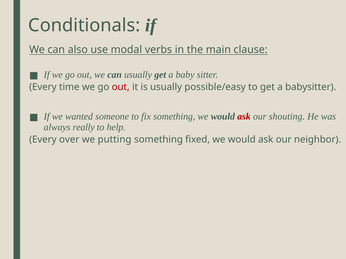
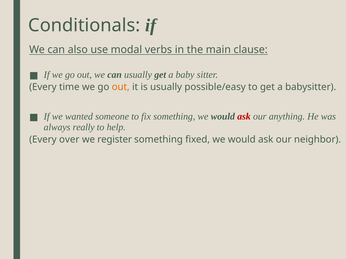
out at (121, 87) colour: red -> orange
shouting: shouting -> anything
putting: putting -> register
